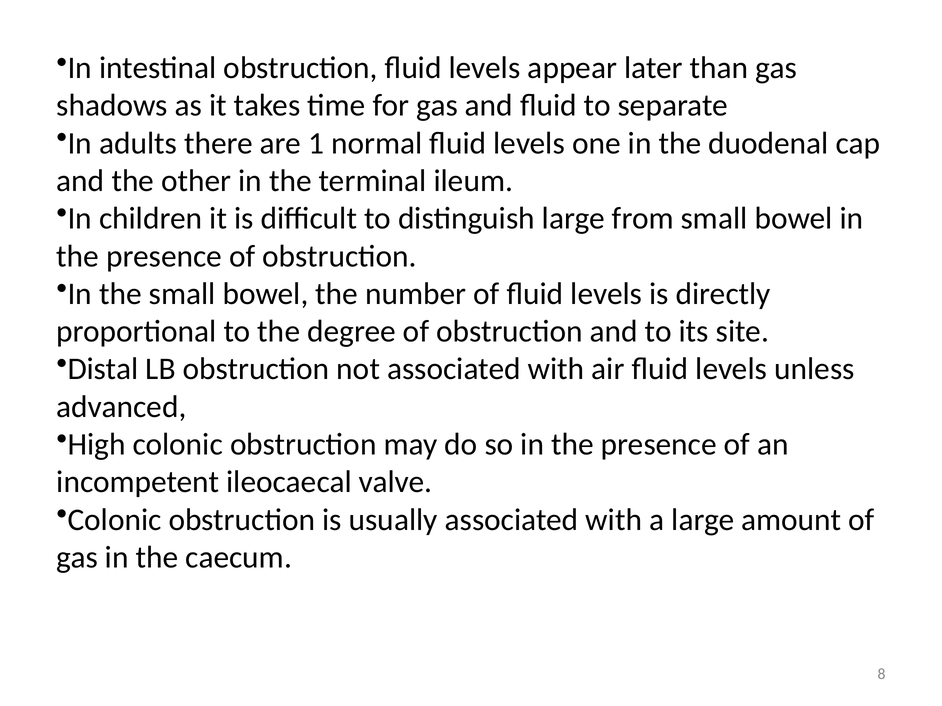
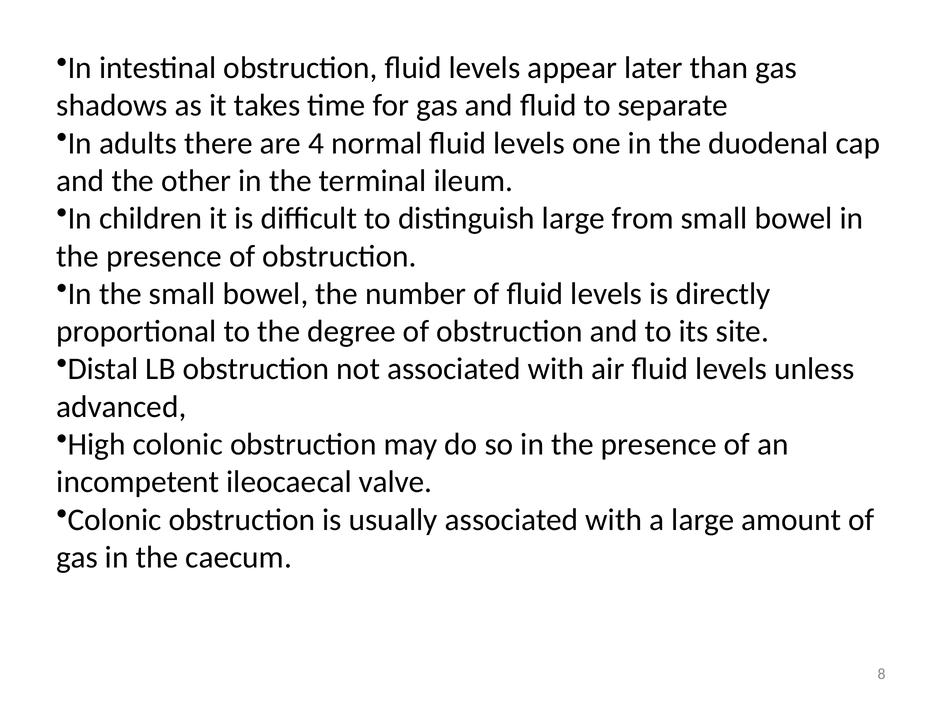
1: 1 -> 4
